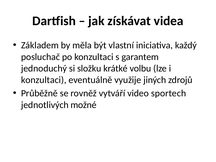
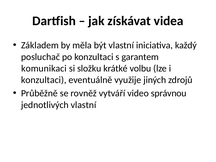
jednoduchý: jednoduchý -> komunikaci
sportech: sportech -> správnou
jednotlivých možné: možné -> vlastní
